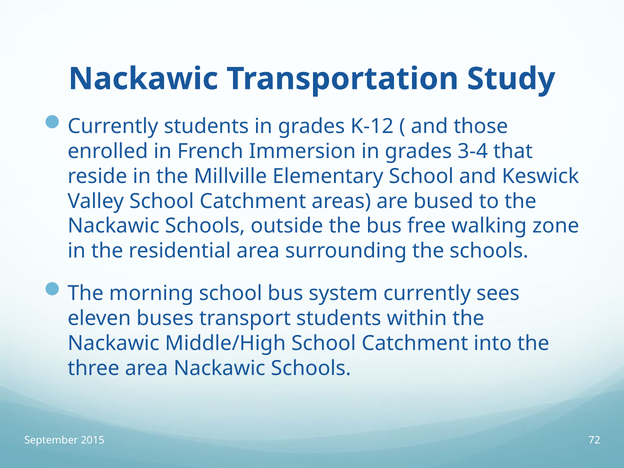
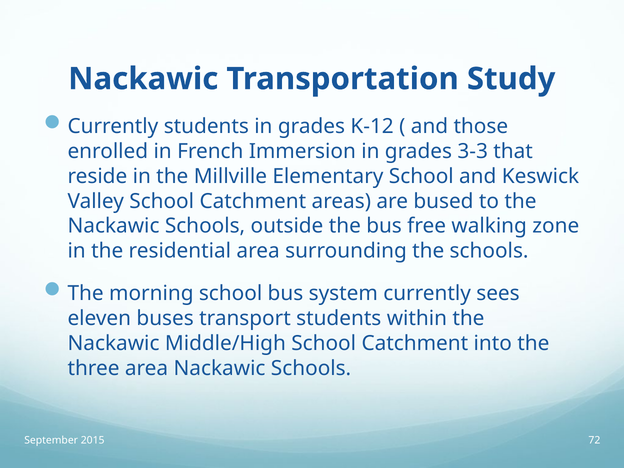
3-4: 3-4 -> 3-3
